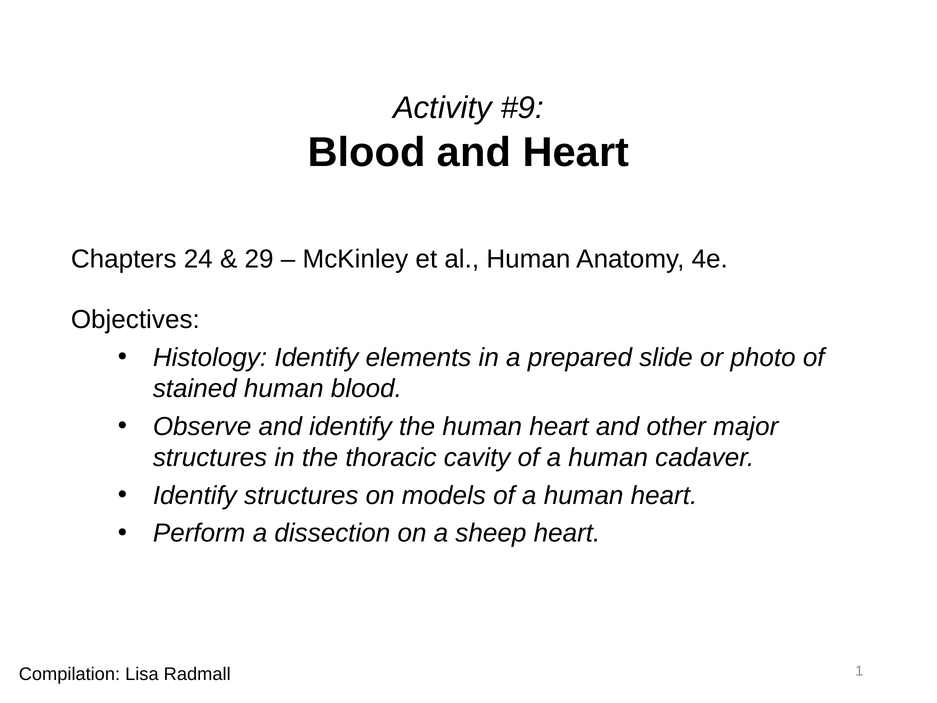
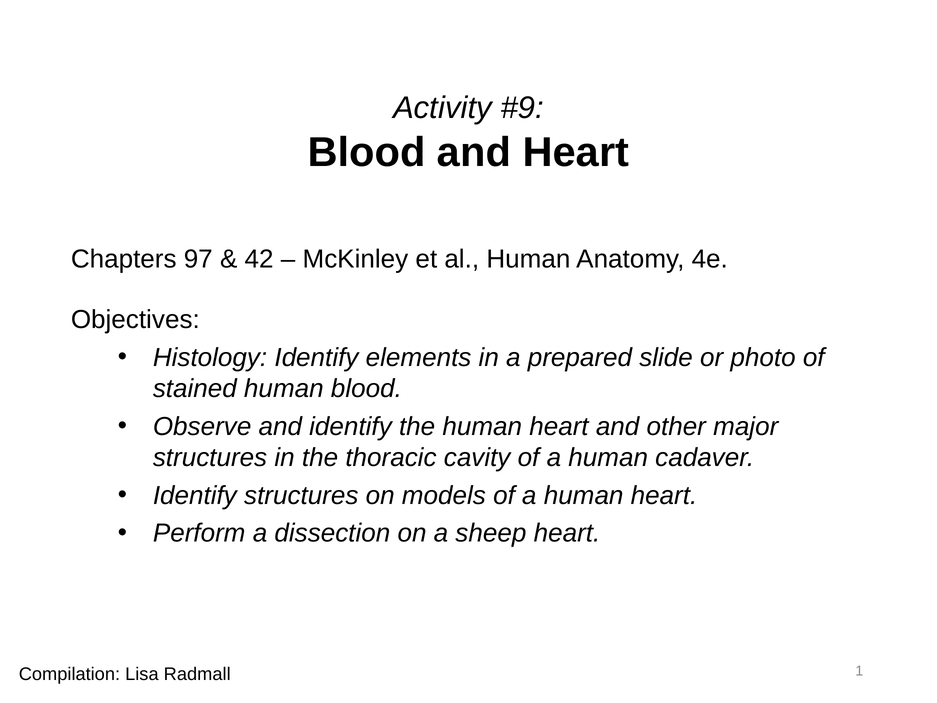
24: 24 -> 97
29: 29 -> 42
